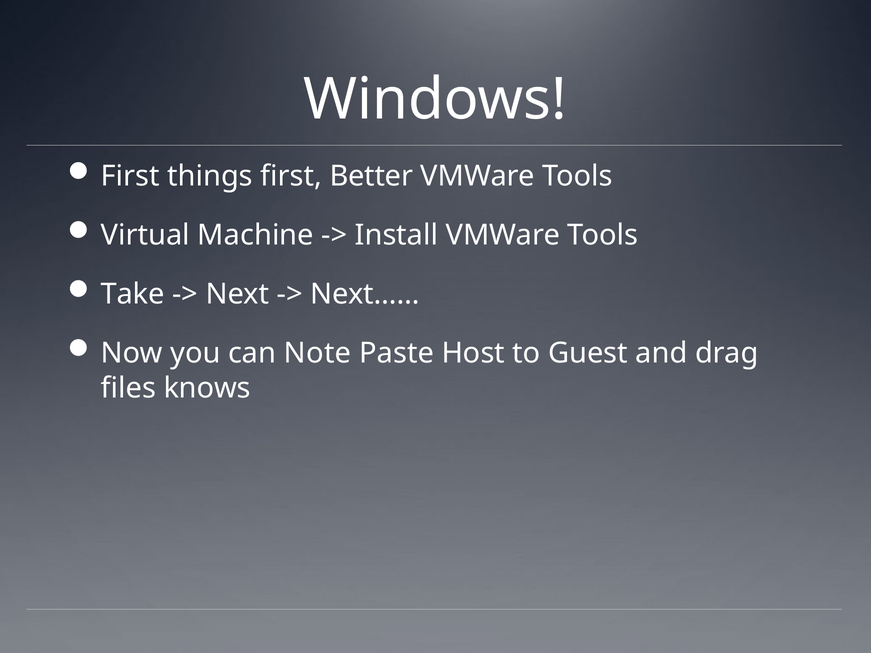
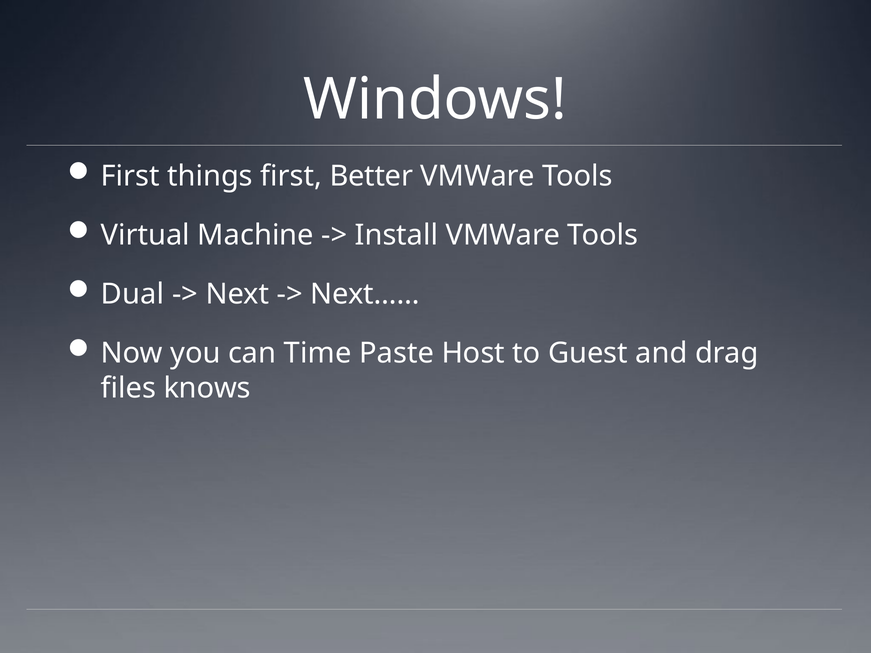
Take: Take -> Dual
Note: Note -> Time
